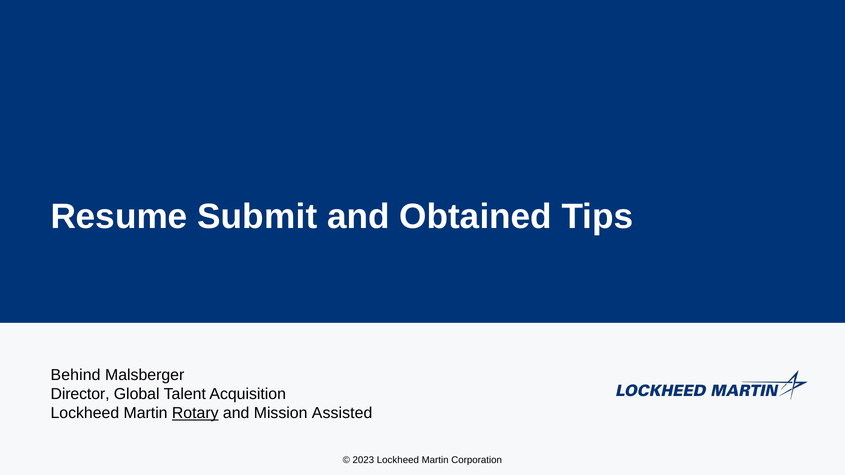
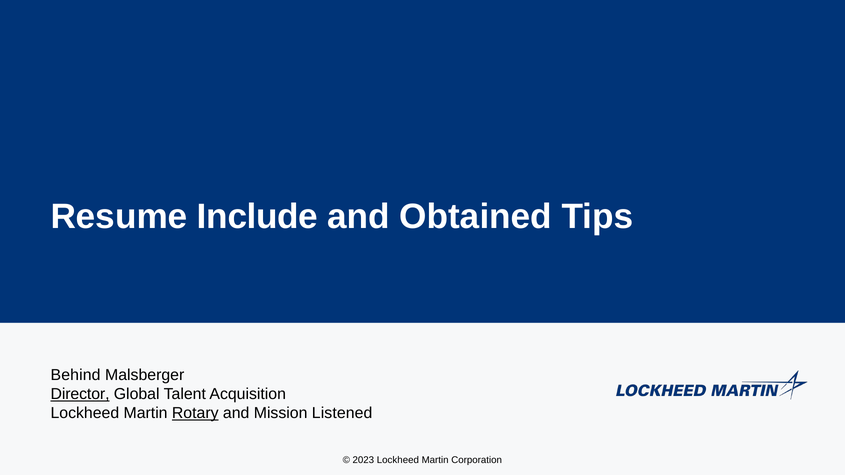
Submit: Submit -> Include
Director underline: none -> present
Assisted: Assisted -> Listened
